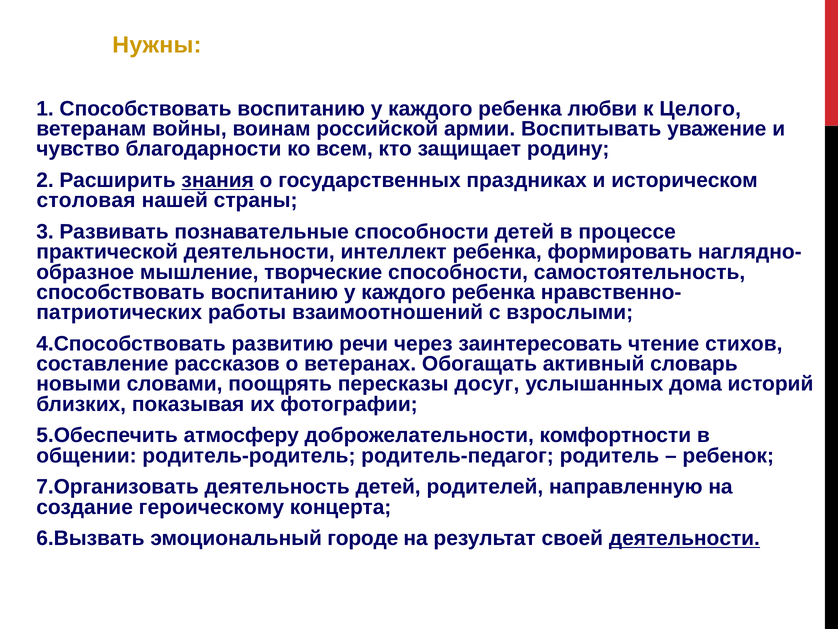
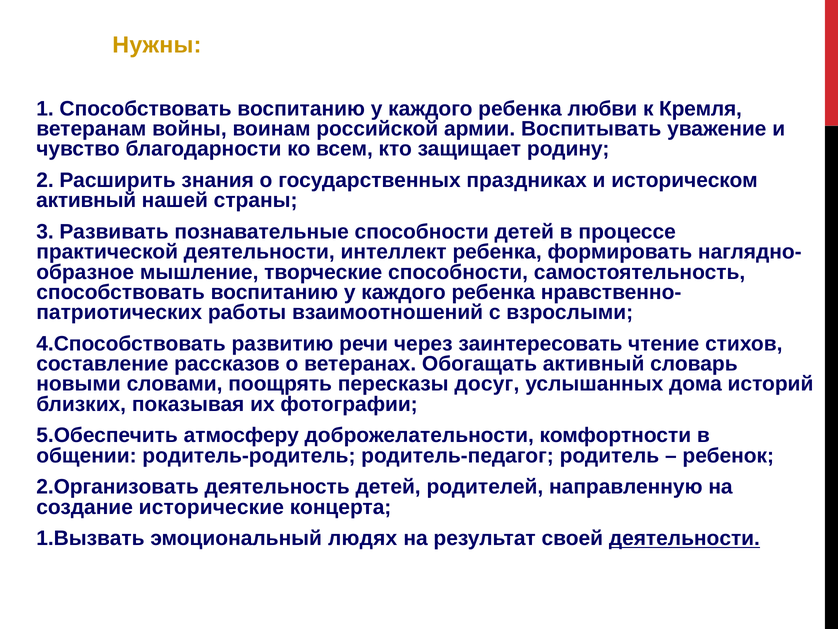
Целого: Целого -> Кремля
знания underline: present -> none
столовая at (86, 200): столовая -> активный
7.Организовать: 7.Организовать -> 2.Организовать
героическому: героическому -> исторические
6.Вызвать: 6.Вызвать -> 1.Вызвать
городе: городе -> людях
